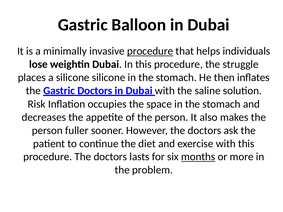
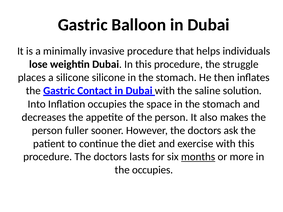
procedure at (150, 51) underline: present -> none
Gastric Doctors: Doctors -> Contact
Risk: Risk -> Into
the problem: problem -> occupies
